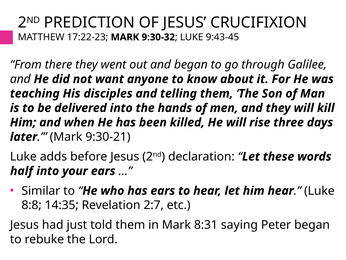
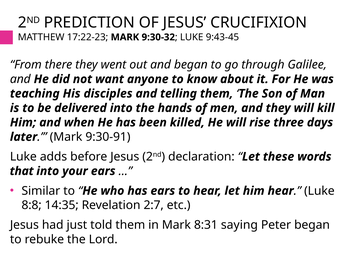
9:30-21: 9:30-21 -> 9:30-91
half: half -> that
